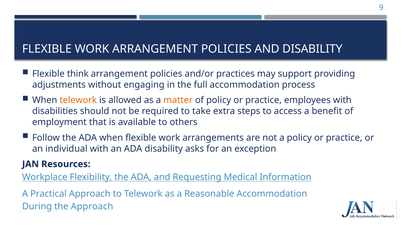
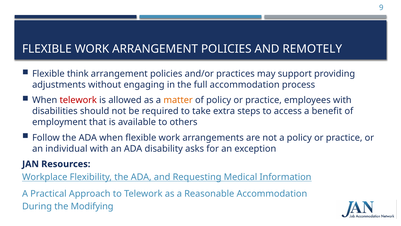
AND DISABILITY: DISABILITY -> REMOTELY
telework at (78, 100) colour: orange -> red
the Approach: Approach -> Modifying
